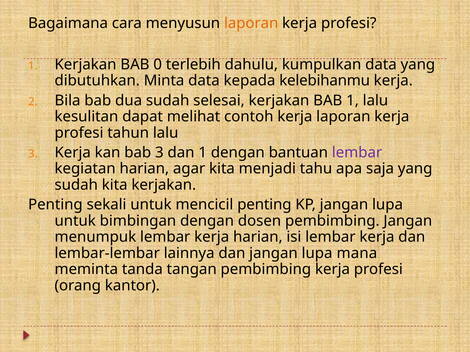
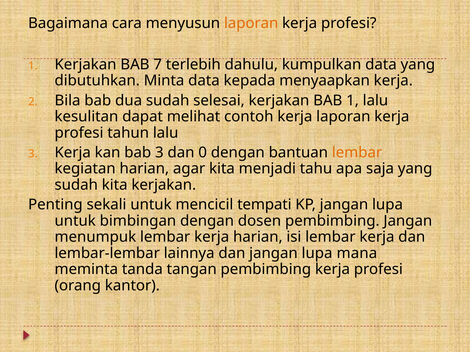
0: 0 -> 7
kelebihanmu: kelebihanmu -> menyaapkan
dan 1: 1 -> 0
lembar at (357, 153) colour: purple -> orange
mencicil penting: penting -> tempati
